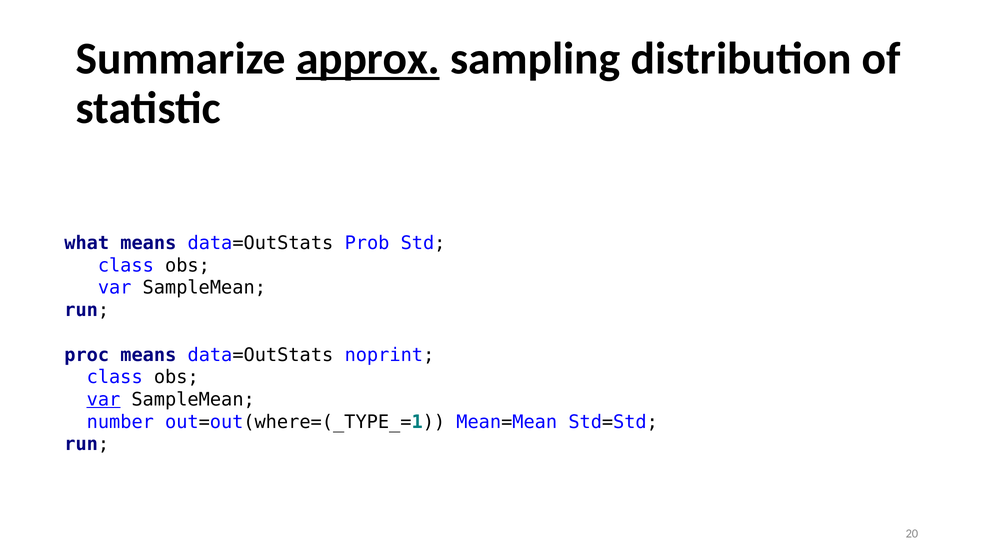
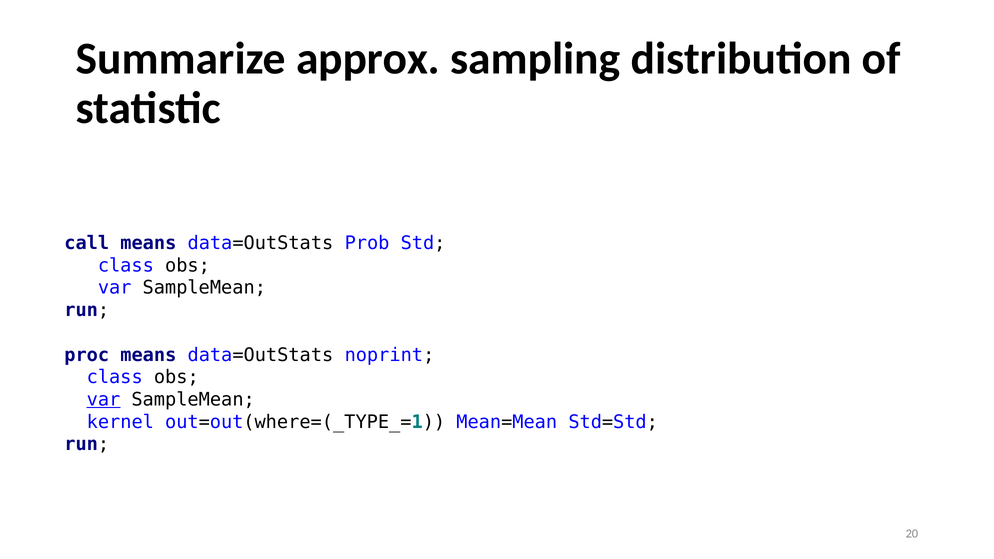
approx underline: present -> none
what: what -> call
number: number -> kernel
